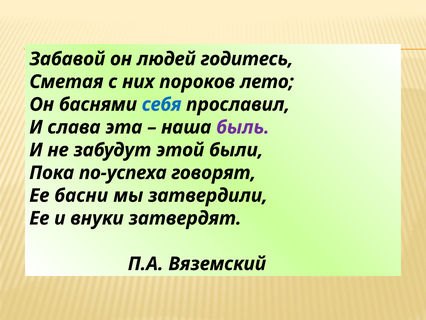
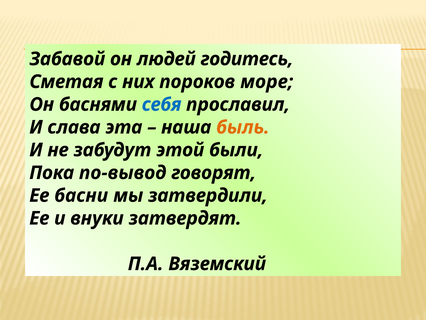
лето: лето -> море
быль colour: purple -> orange
по-успеха: по-успеха -> по-вывод
